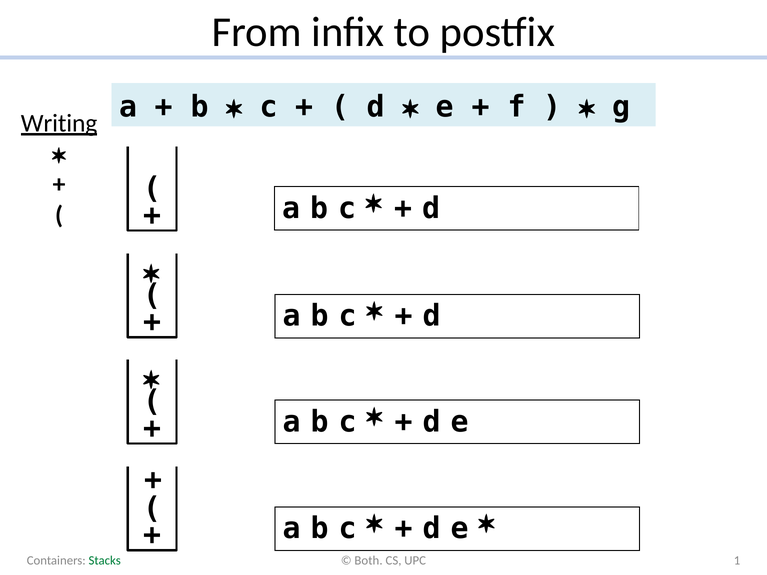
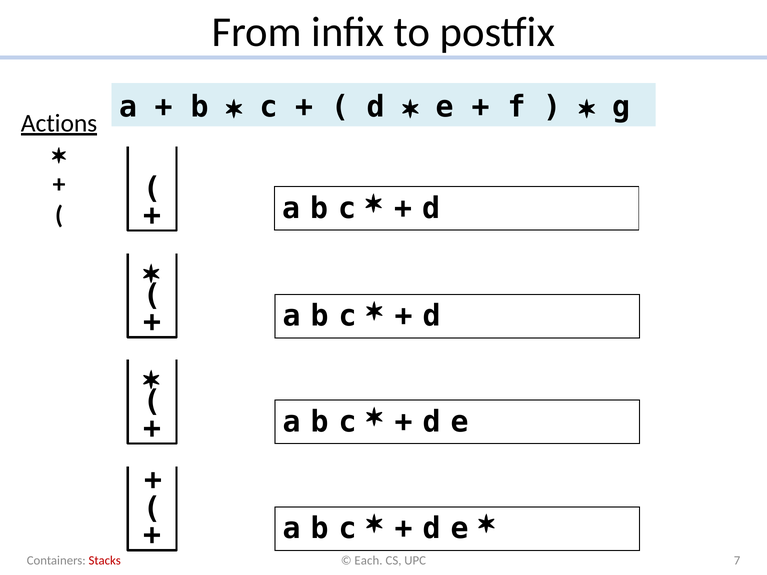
Writing: Writing -> Actions
Both: Both -> Each
1: 1 -> 7
Stacks colour: green -> red
